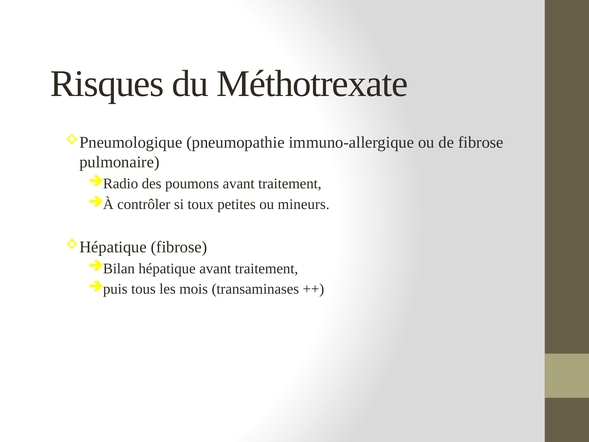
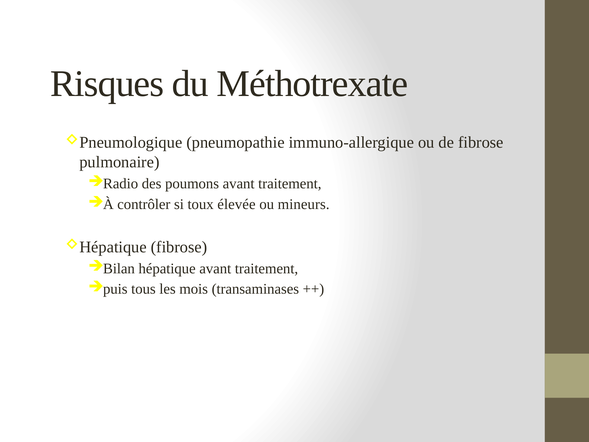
petites: petites -> élevée
